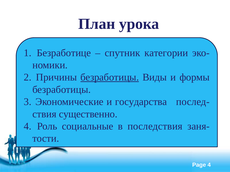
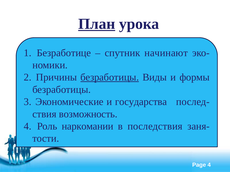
План underline: none -> present
категории: категории -> начинают
существенно: существенно -> возможность
социальные: социальные -> наркомании
